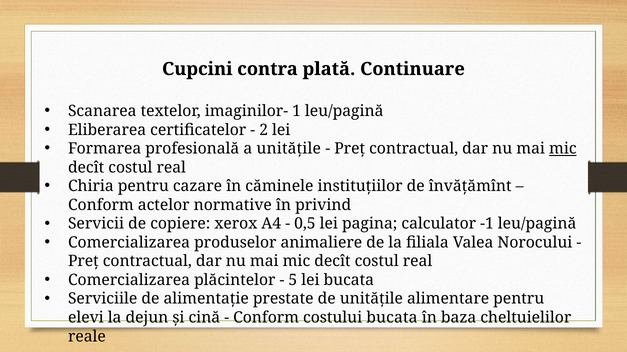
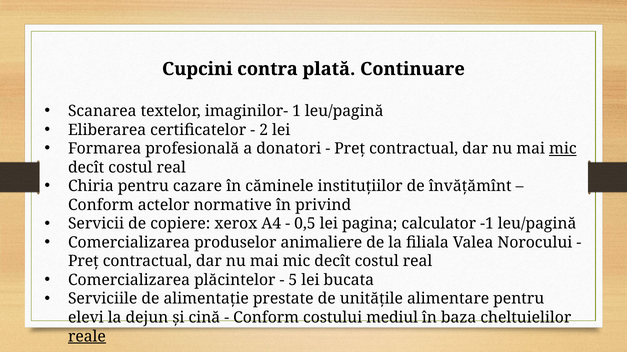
a unităţile: unităţile -> donatori
costului bucata: bucata -> mediul
reale underline: none -> present
